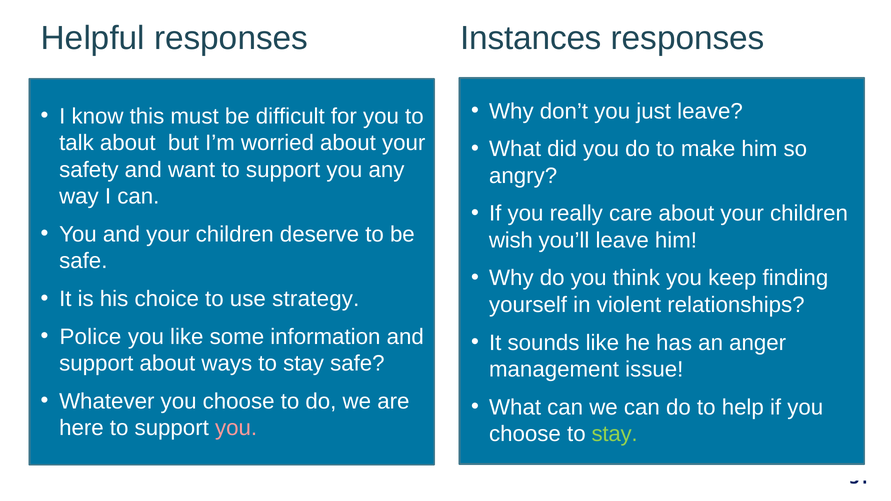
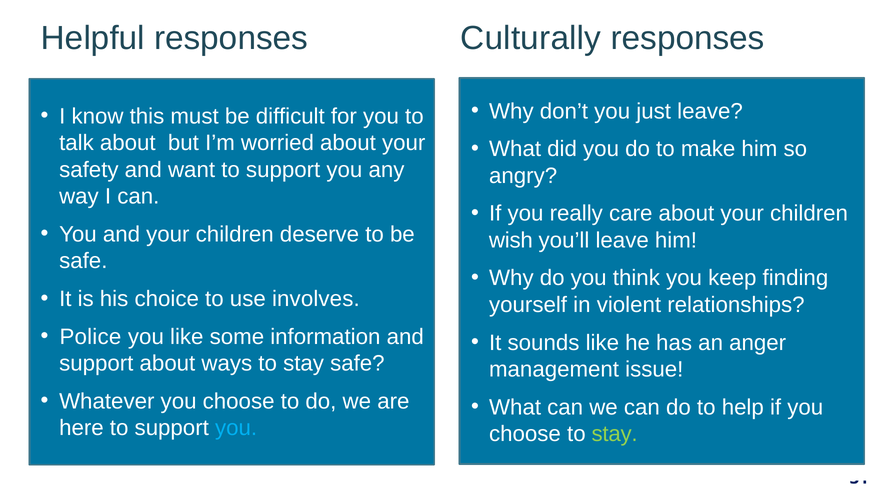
Instances: Instances -> Culturally
strategy: strategy -> involves
you at (236, 428) colour: pink -> light blue
